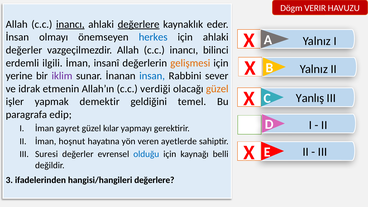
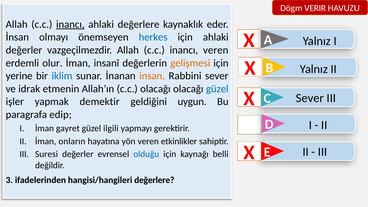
değerlere at (139, 24) underline: present -> none
inancı bilinci: bilinci -> veren
ilgili: ilgili -> olur
iklim colour: purple -> blue
insan colour: blue -> orange
c.c verdiği: verdiği -> olacağı
güzel at (217, 89) colour: orange -> blue
Yanlış at (310, 98): Yanlış -> Sever
temel: temel -> uygun
kılar: kılar -> ilgili
hoşnut: hoşnut -> onların
ayetlerde: ayetlerde -> etkinlikler
